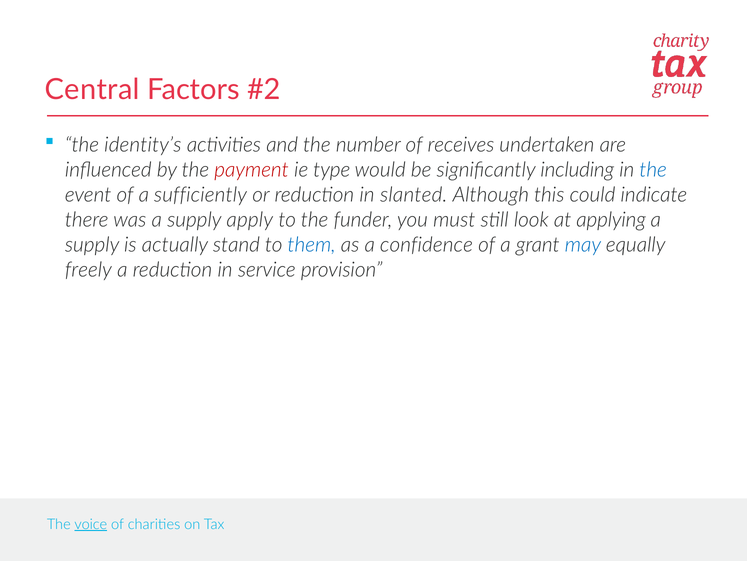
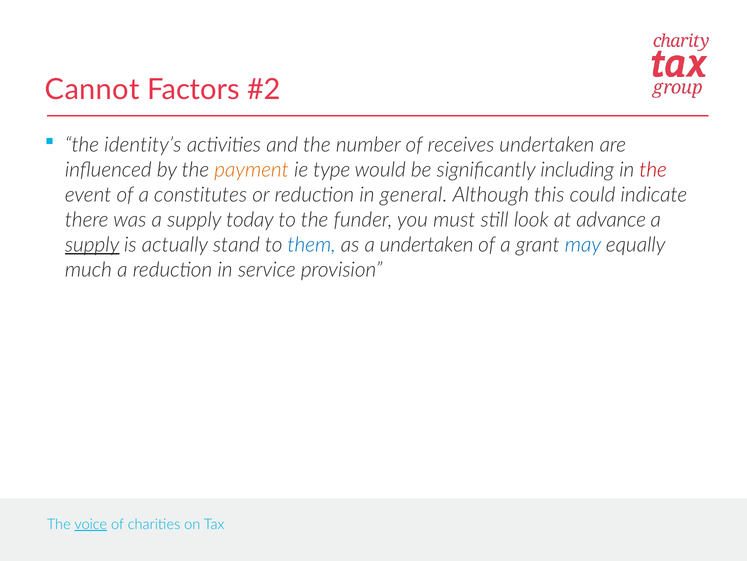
Central: Central -> Cannot
payment colour: red -> orange
the at (653, 170) colour: blue -> red
sufficiently: sufficiently -> constitutes
slanted: slanted -> general
apply: apply -> today
applying: applying -> advance
supply at (92, 245) underline: none -> present
a confidence: confidence -> undertaken
freely: freely -> much
